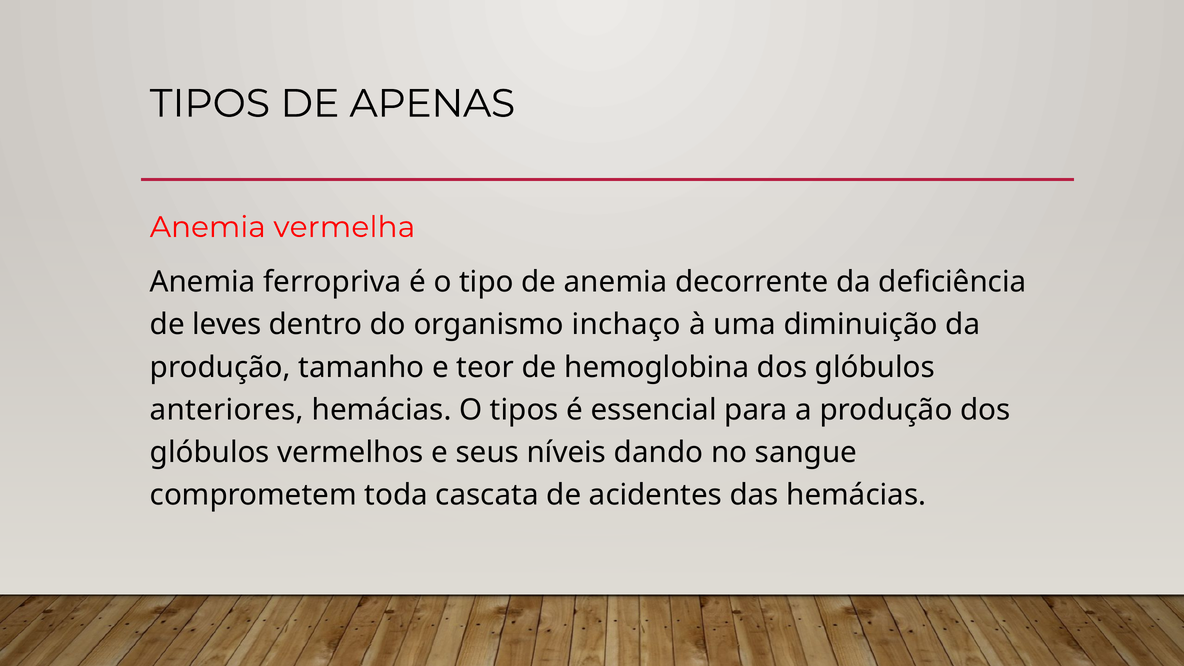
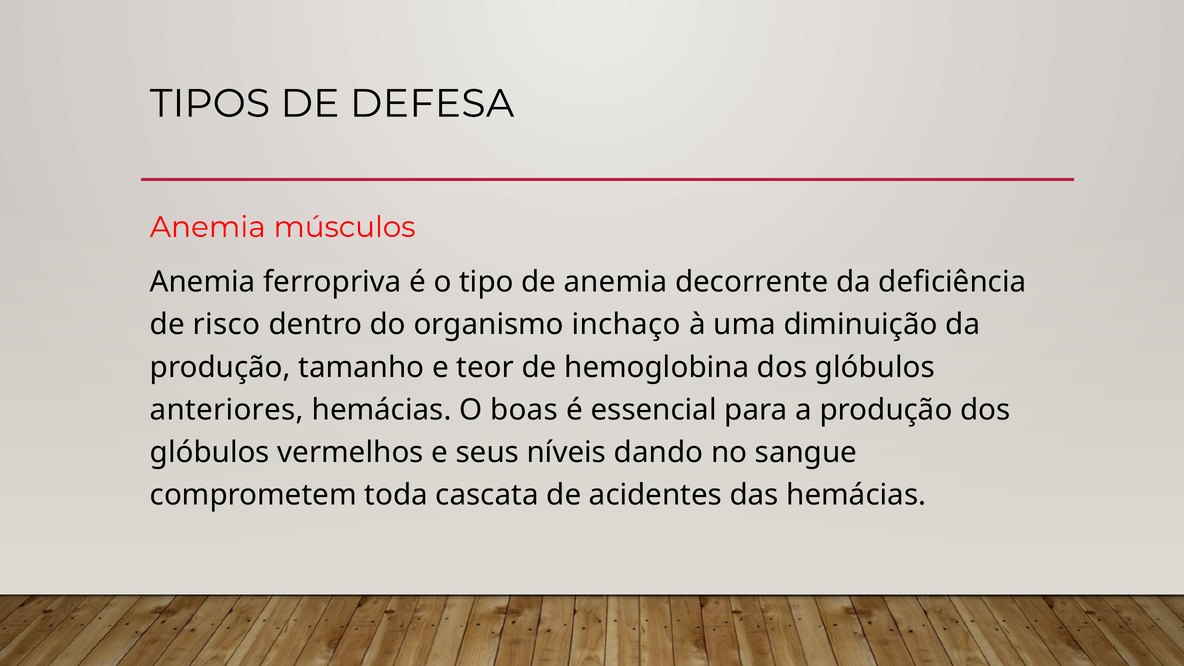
APENAS: APENAS -> DEFESA
vermelha: vermelha -> músculos
leves: leves -> risco
O tipos: tipos -> boas
